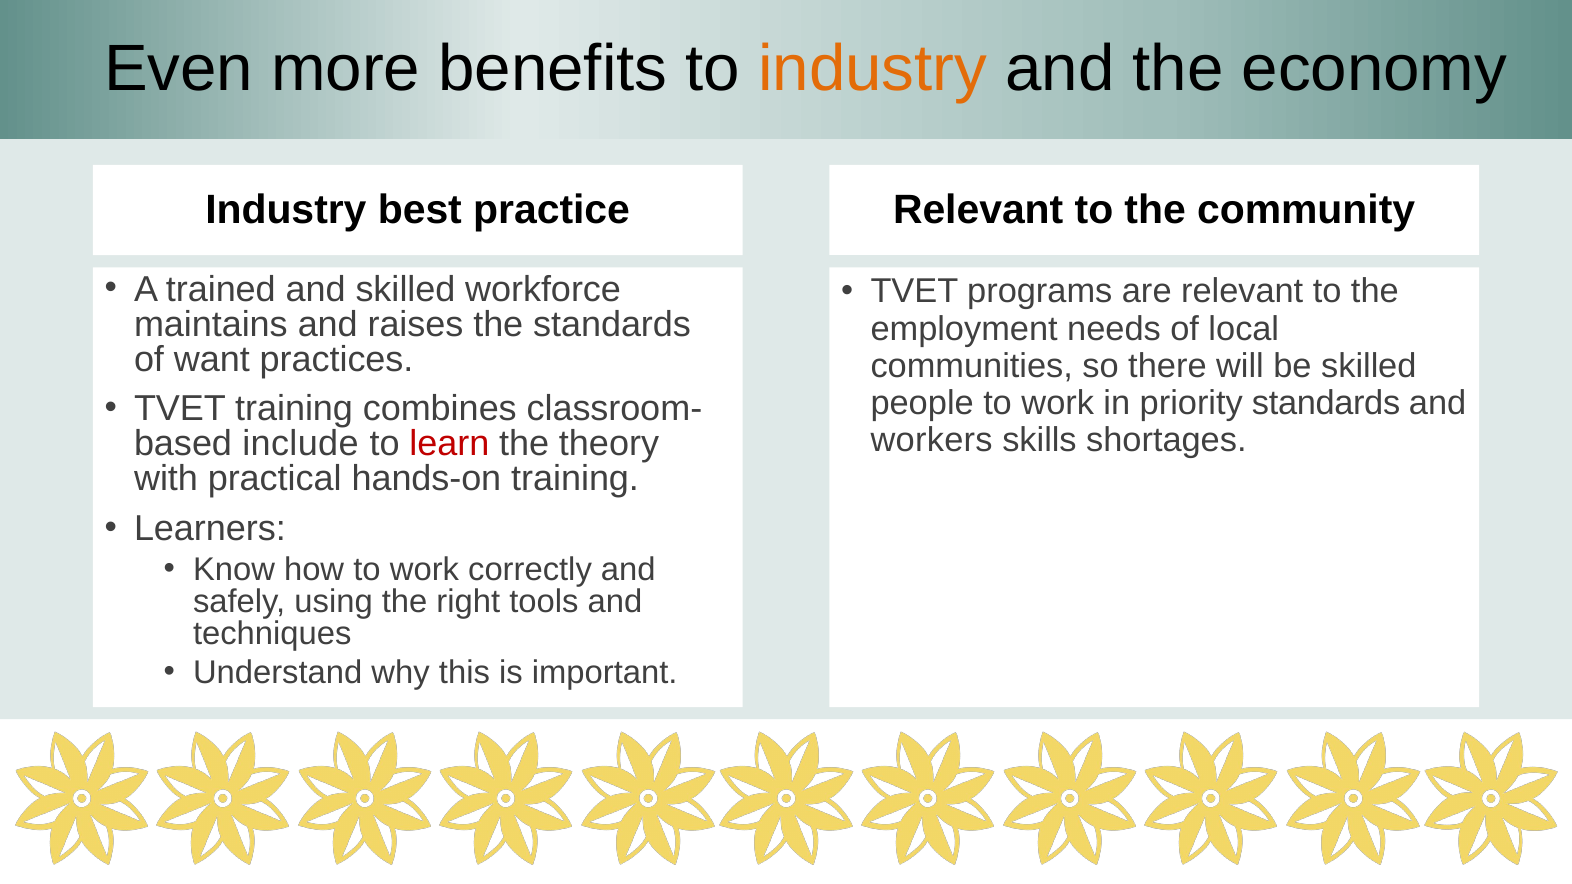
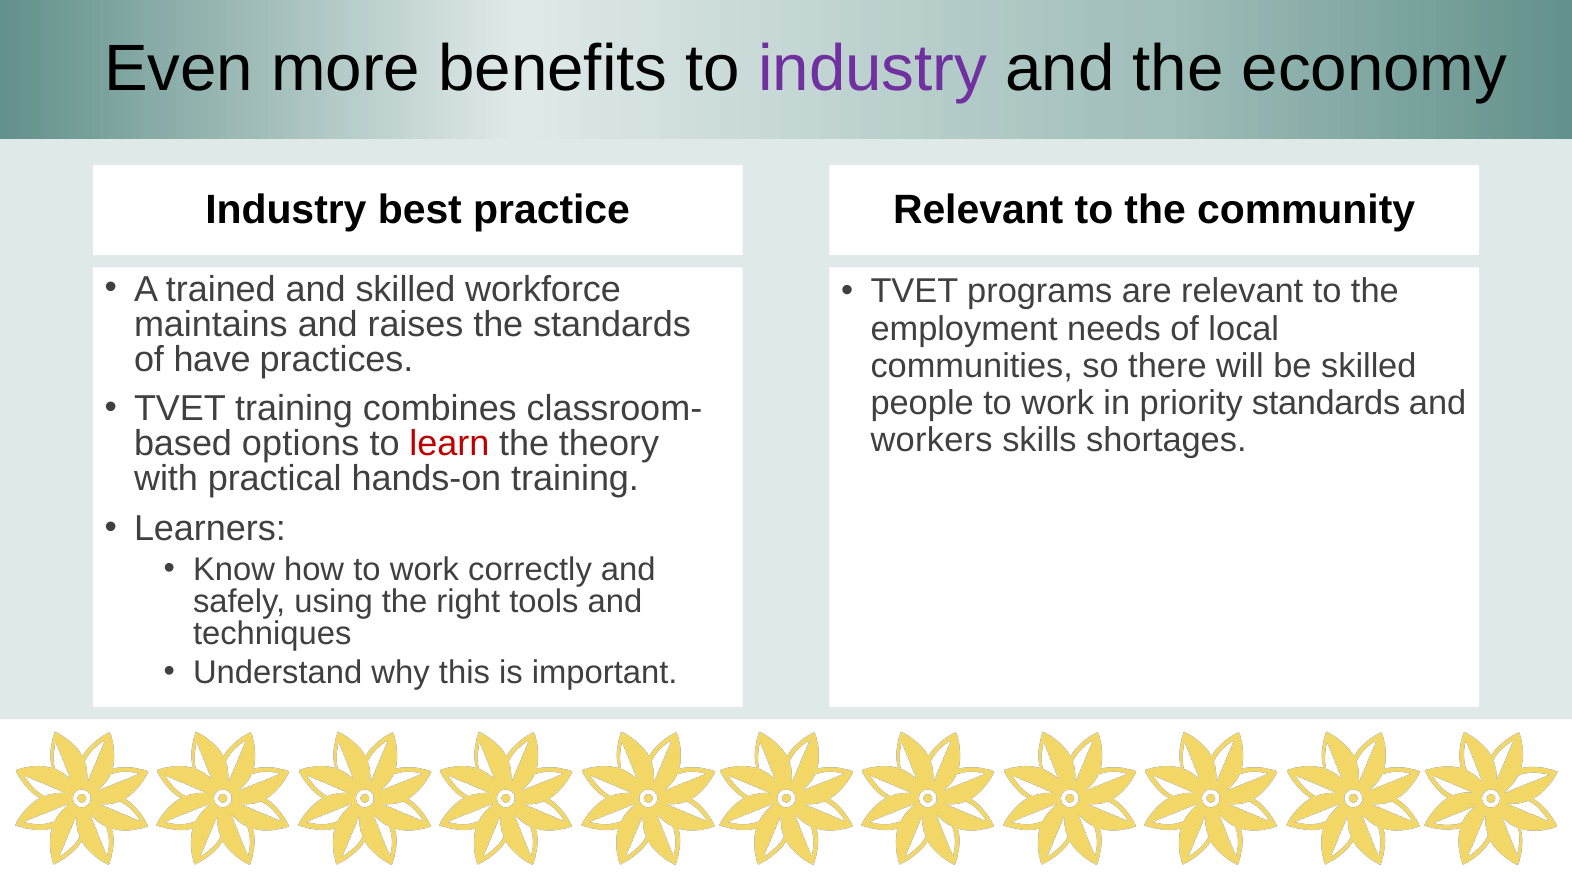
industry at (873, 69) colour: orange -> purple
want: want -> have
include: include -> options
